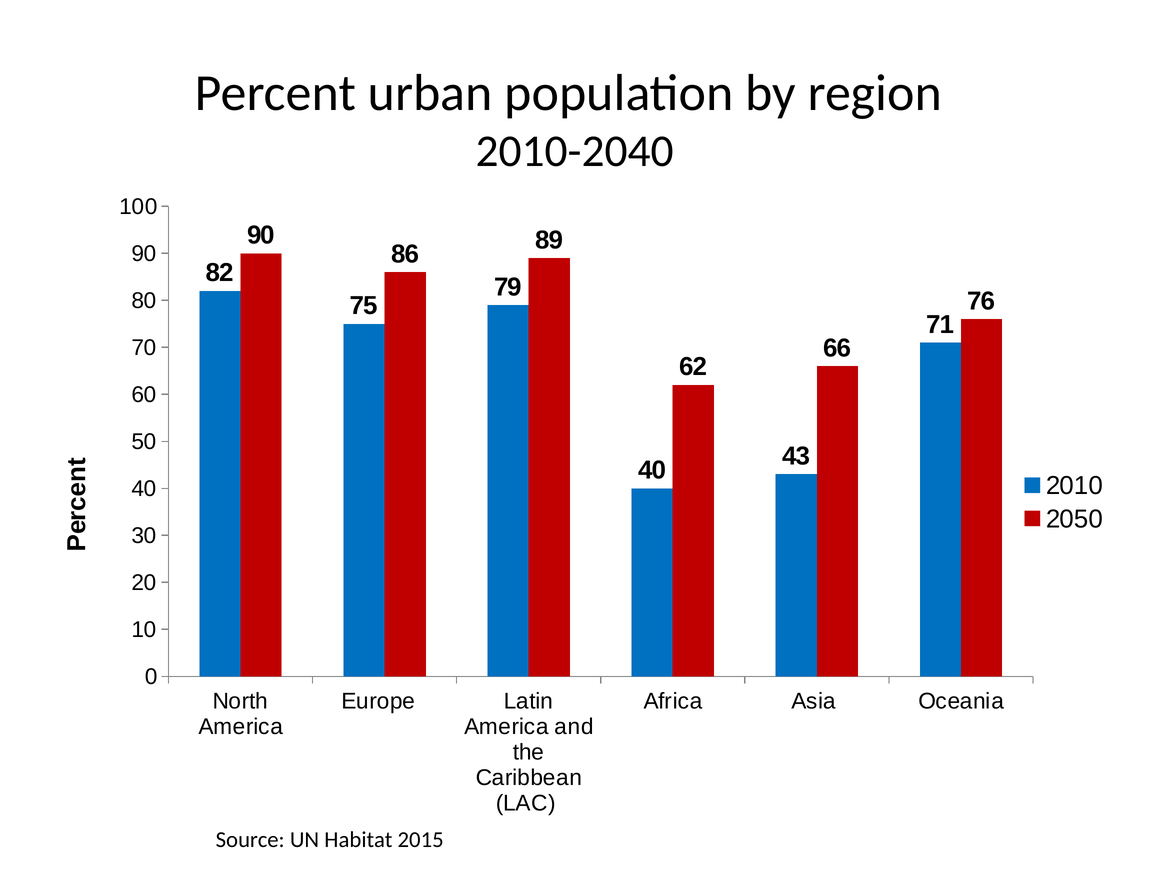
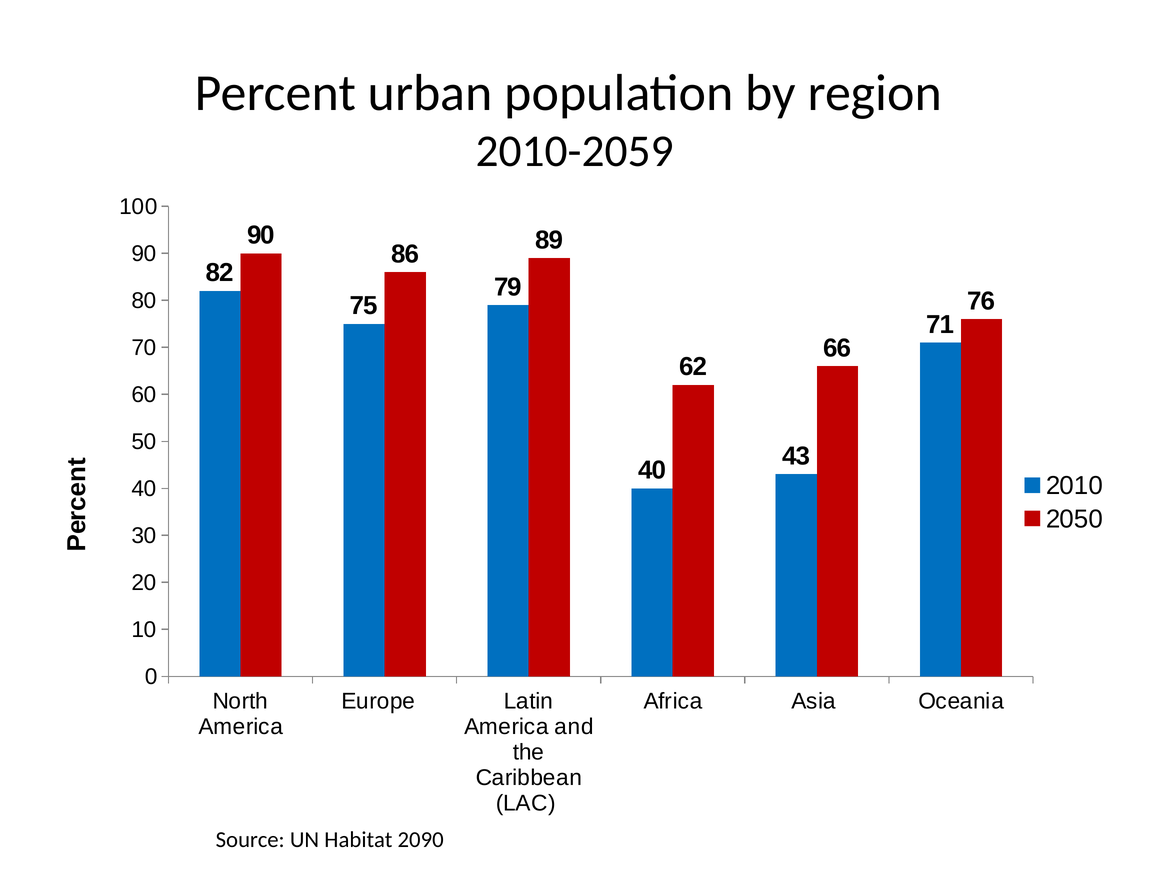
2010-2040: 2010-2040 -> 2010-2059
2015: 2015 -> 2090
